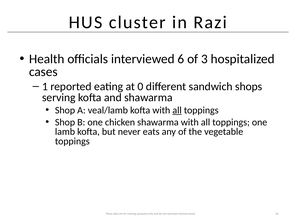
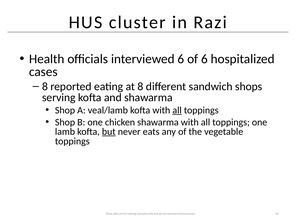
of 3: 3 -> 6
1 at (45, 86): 1 -> 8
at 0: 0 -> 8
but underline: none -> present
